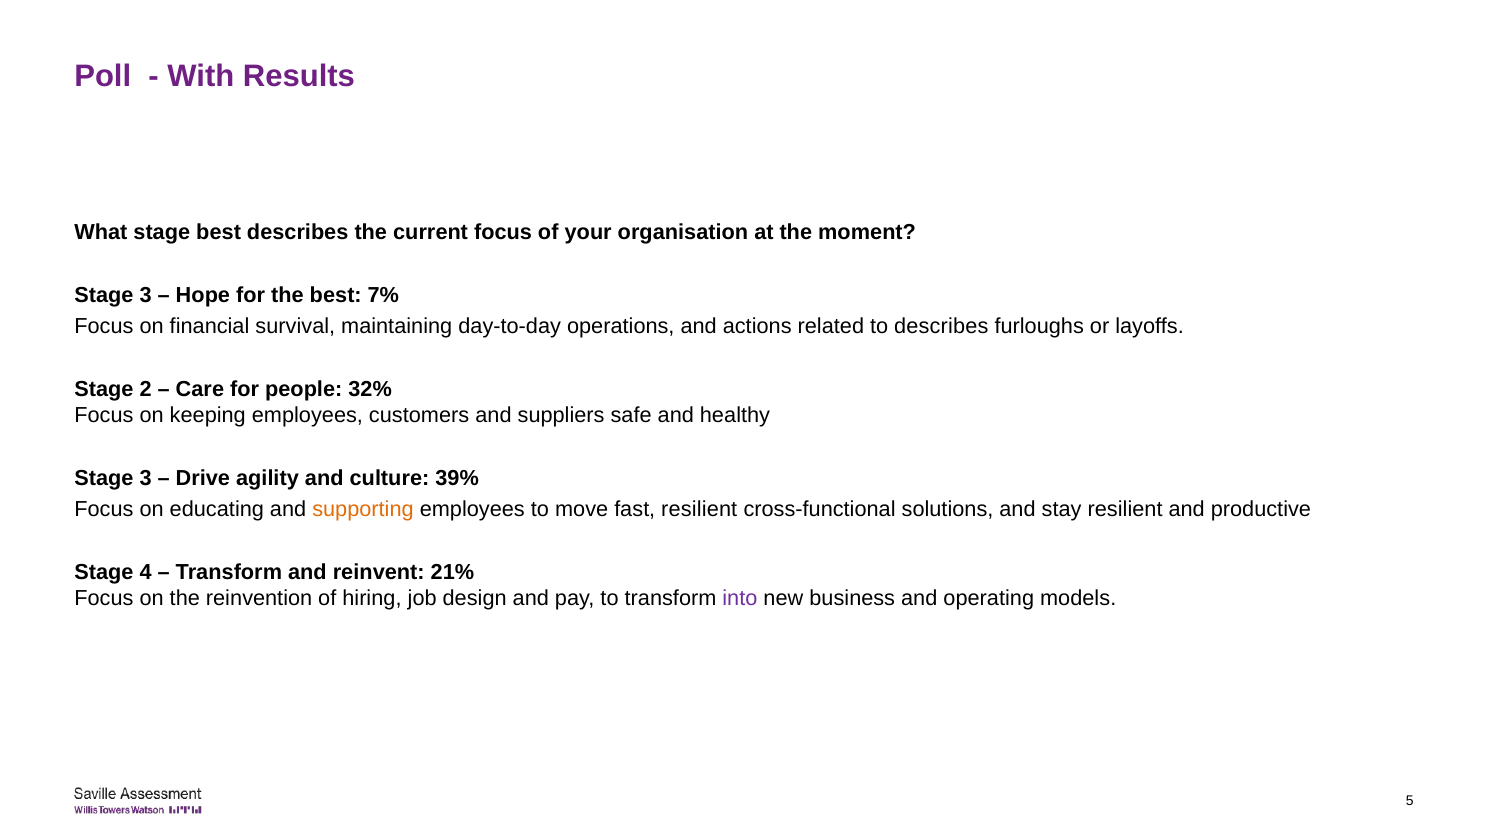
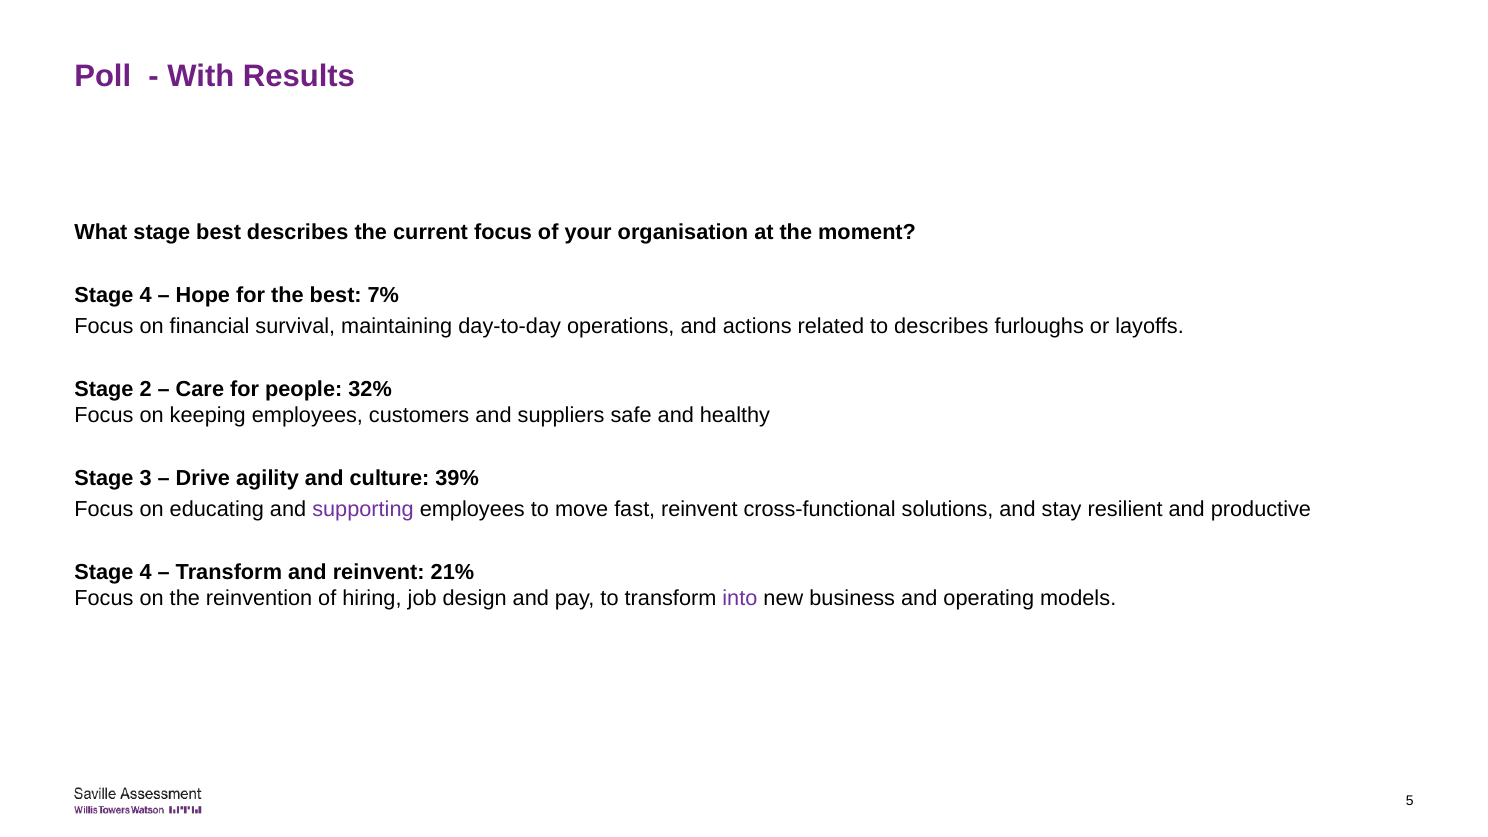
3 at (146, 295): 3 -> 4
supporting colour: orange -> purple
fast resilient: resilient -> reinvent
